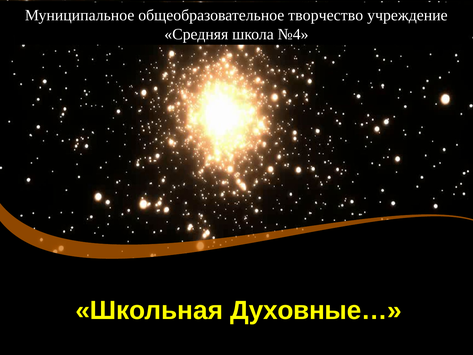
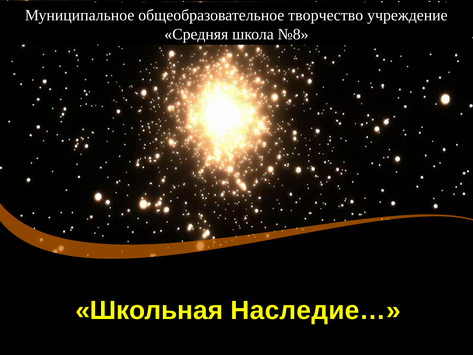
№4: №4 -> №8
Духовные…: Духовные… -> Наследие…
